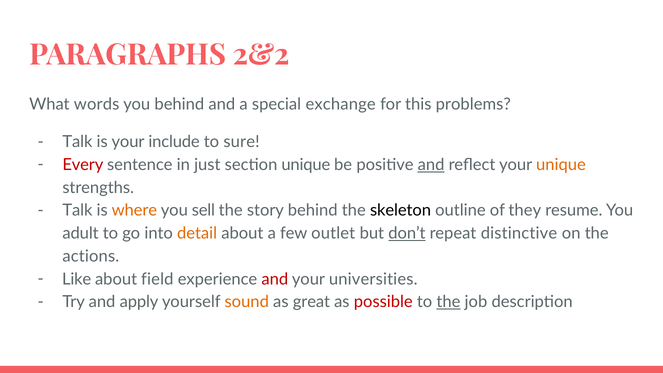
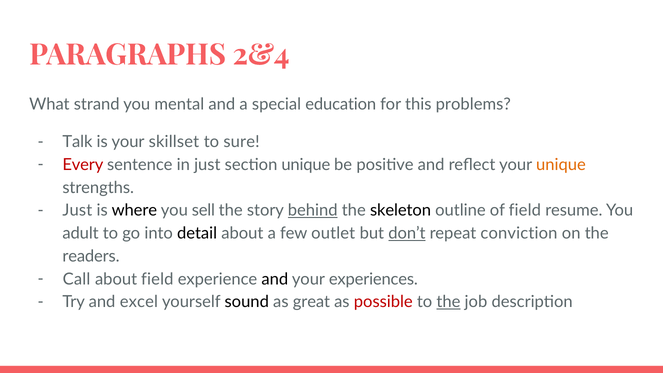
2&2: 2&2 -> 2&4
words: words -> strand
you behind: behind -> mental
exchange: exchange -> education
include: include -> skillset
and at (431, 165) underline: present -> none
Talk at (77, 210): Talk -> Just
where colour: orange -> black
behind at (313, 210) underline: none -> present
of they: they -> field
detail colour: orange -> black
distinctive: distinctive -> conviction
actions: actions -> readers
Like: Like -> Call
and at (275, 279) colour: red -> black
universities: universities -> experiences
apply: apply -> excel
sound colour: orange -> black
